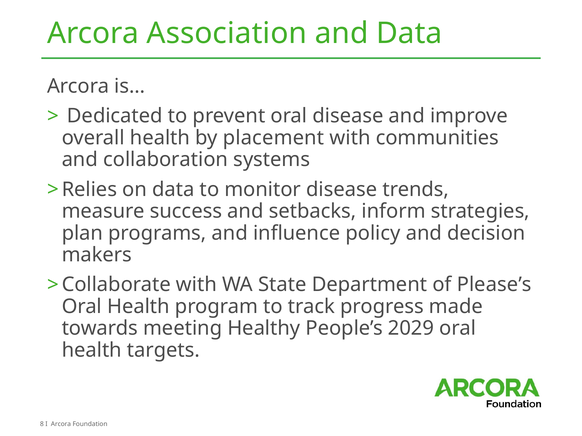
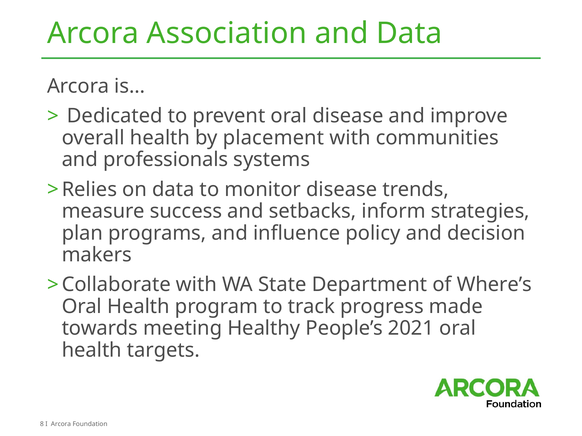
collaboration: collaboration -> professionals
Please’s: Please’s -> Where’s
2029: 2029 -> 2021
